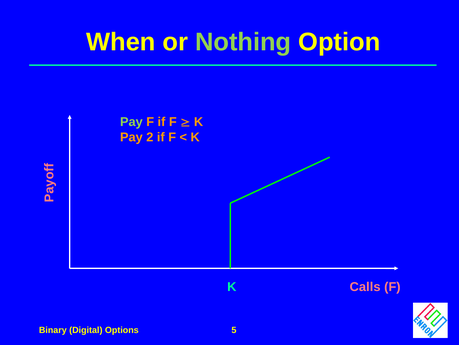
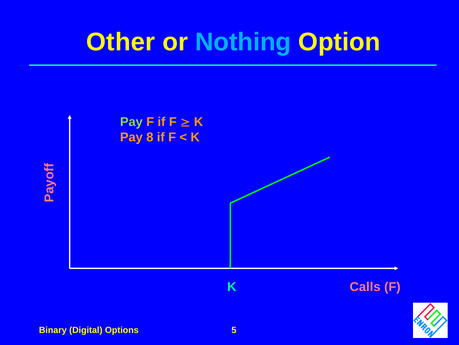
When: When -> Other
Nothing colour: light green -> light blue
2: 2 -> 8
